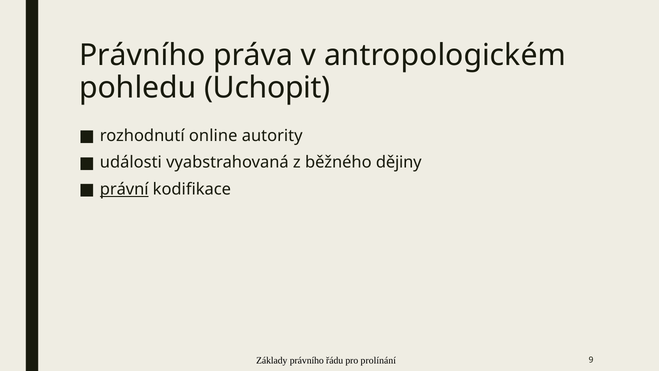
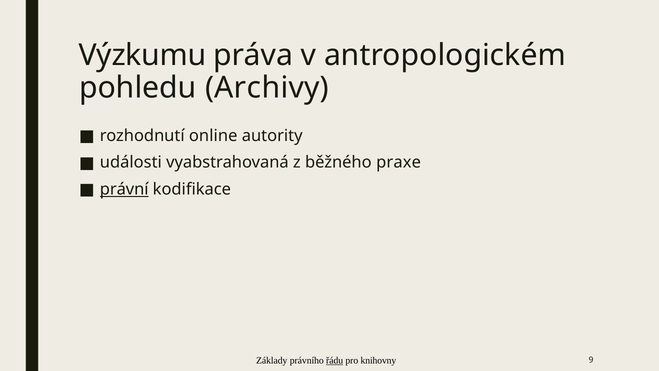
Právního at (142, 55): Právního -> Výzkumu
Uchopit: Uchopit -> Archivy
dějiny: dějiny -> praxe
řádu underline: none -> present
prolínání: prolínání -> knihovny
